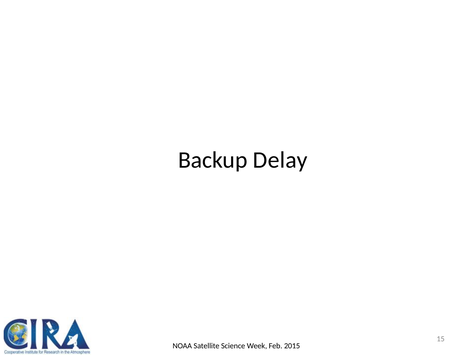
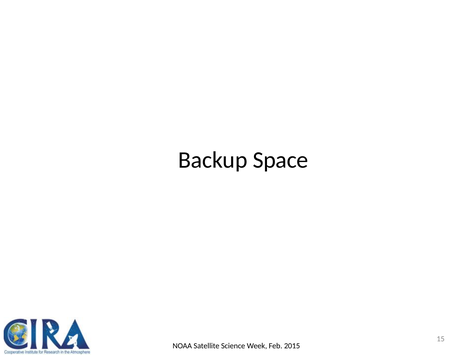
Delay: Delay -> Space
